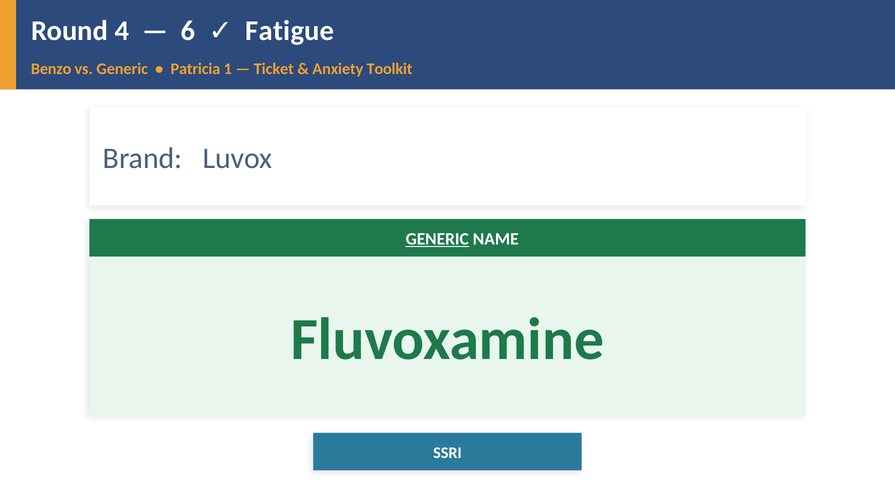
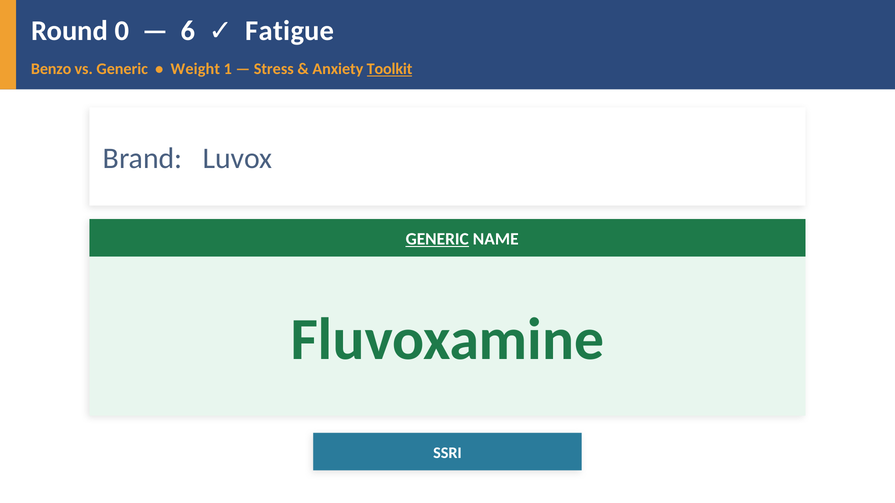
4: 4 -> 0
Patricia: Patricia -> Weight
Ticket: Ticket -> Stress
Toolkit underline: none -> present
